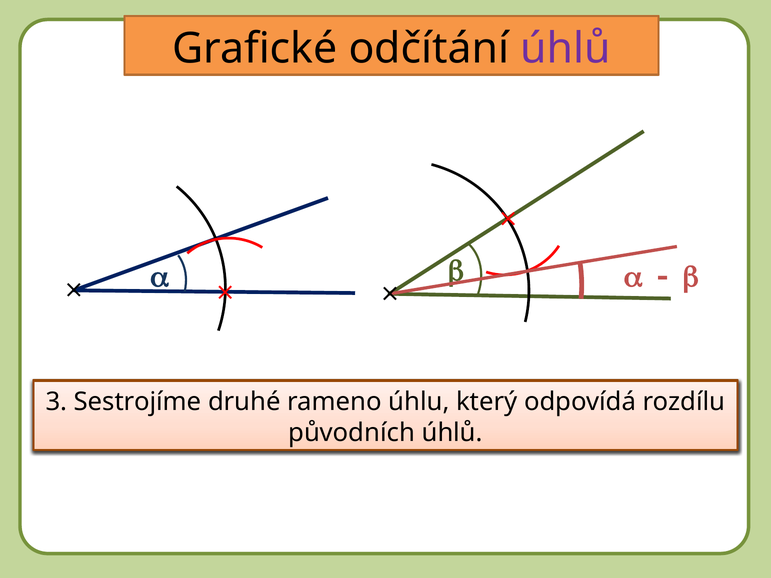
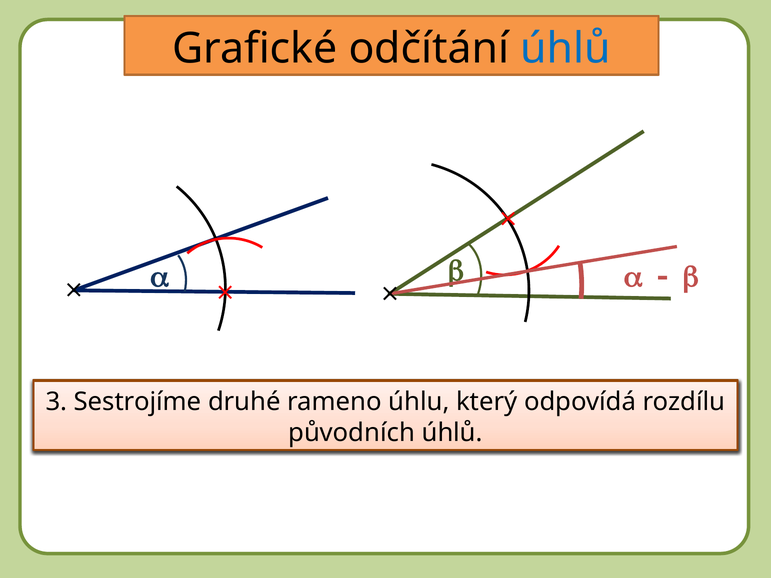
úhlů at (565, 48) colour: purple -> blue
